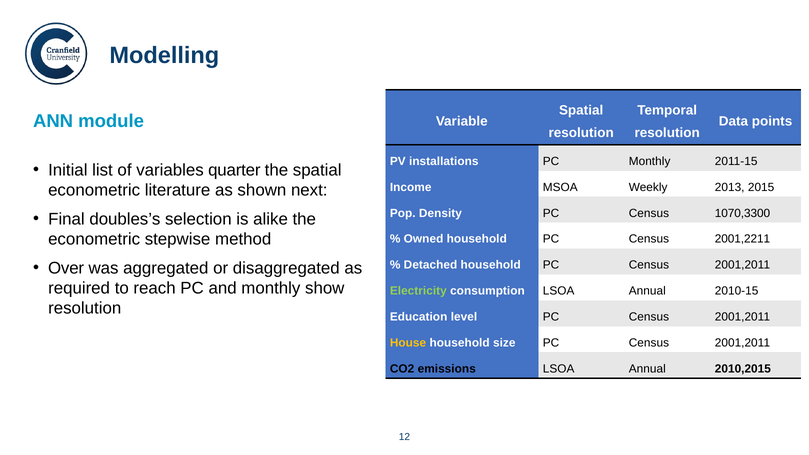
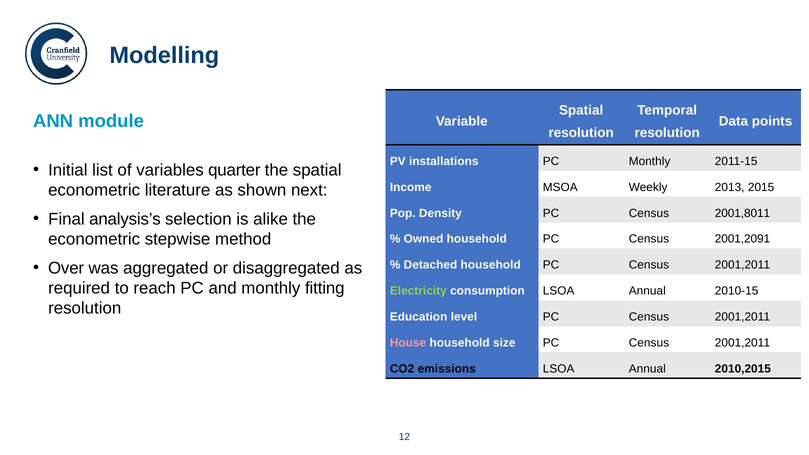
1070,3300: 1070,3300 -> 2001,8011
doubles’s: doubles’s -> analysis’s
2001,2211: 2001,2211 -> 2001,2091
show: show -> fitting
House colour: yellow -> pink
